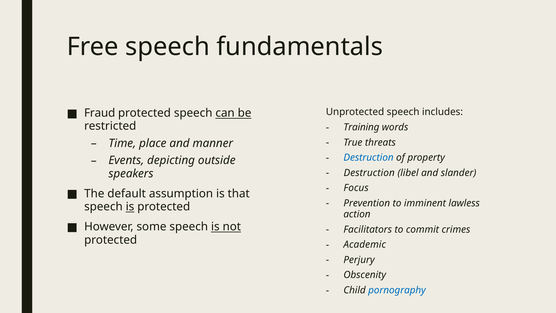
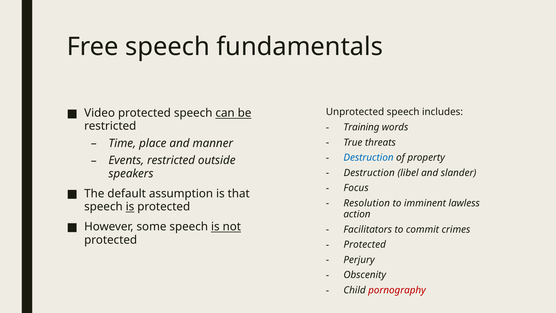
Fraud: Fraud -> Video
Events depicting: depicting -> restricted
Prevention: Prevention -> Resolution
Academic at (365, 244): Academic -> Protected
pornography colour: blue -> red
